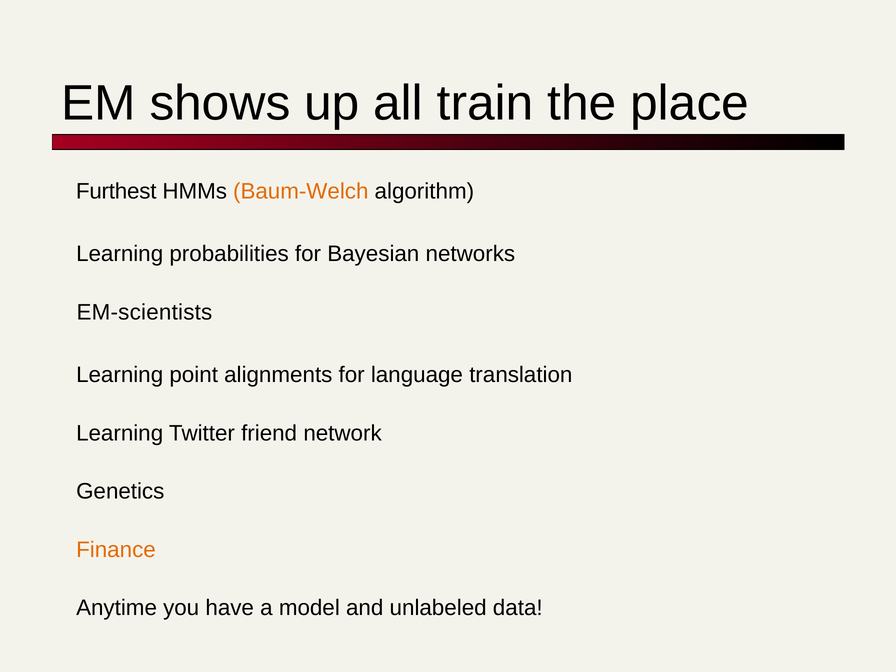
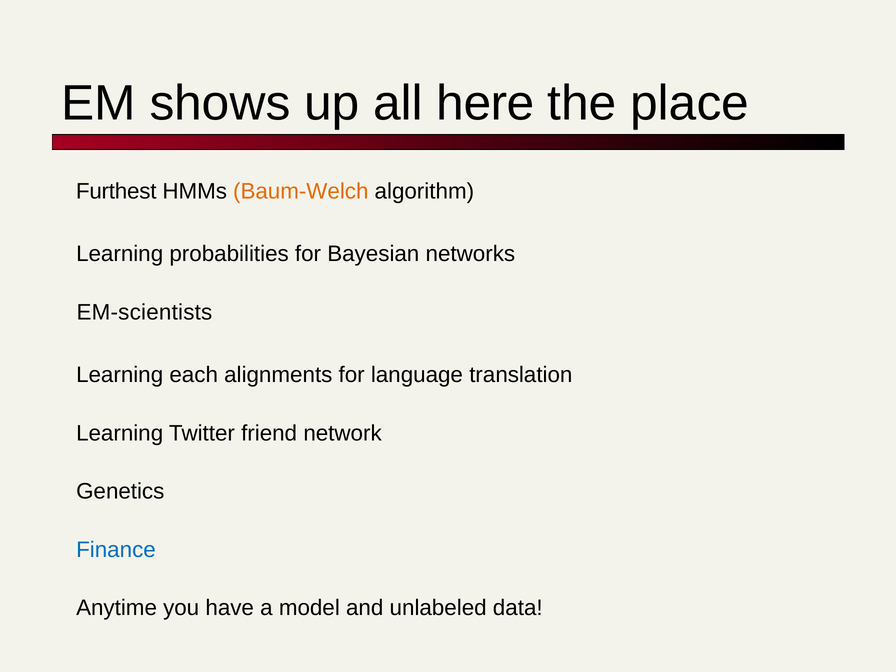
train: train -> here
point: point -> each
Finance colour: orange -> blue
